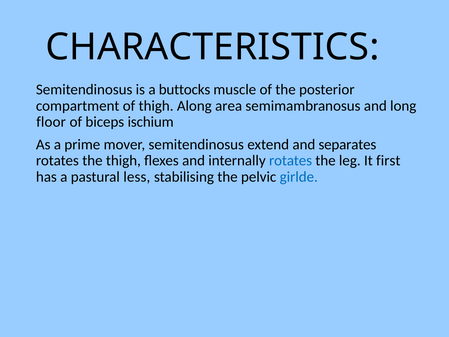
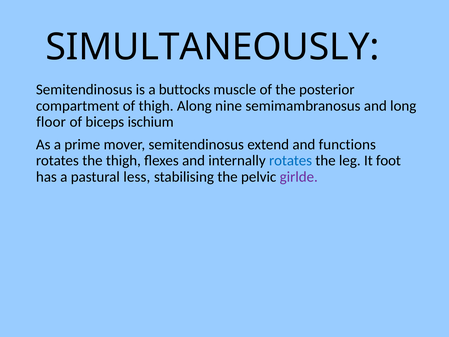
CHARACTERISTICS: CHARACTERISTICS -> SIMULTANEOUSLY
area: area -> nine
separates: separates -> functions
first: first -> foot
girlde colour: blue -> purple
